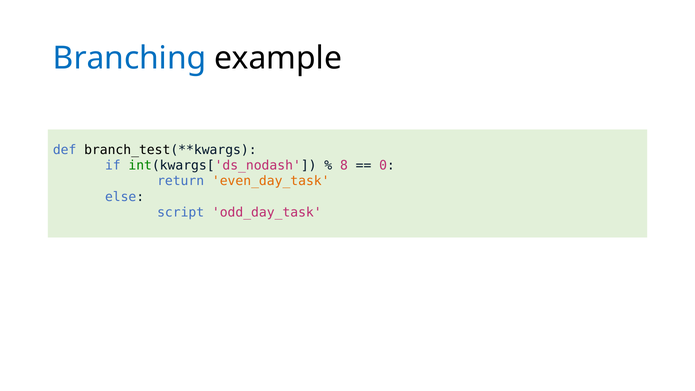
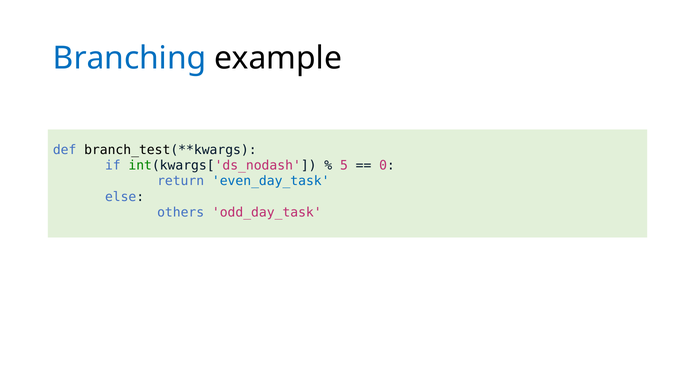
8: 8 -> 5
even_day_task colour: orange -> blue
script: script -> others
